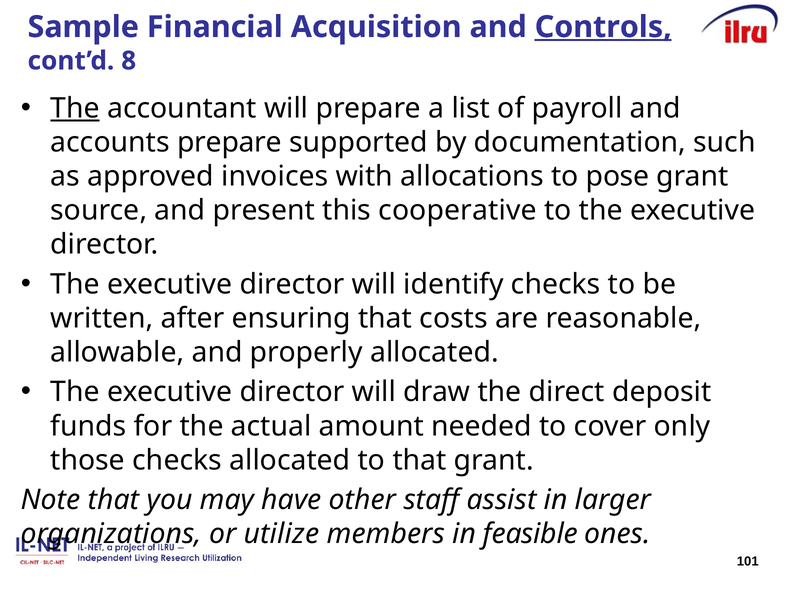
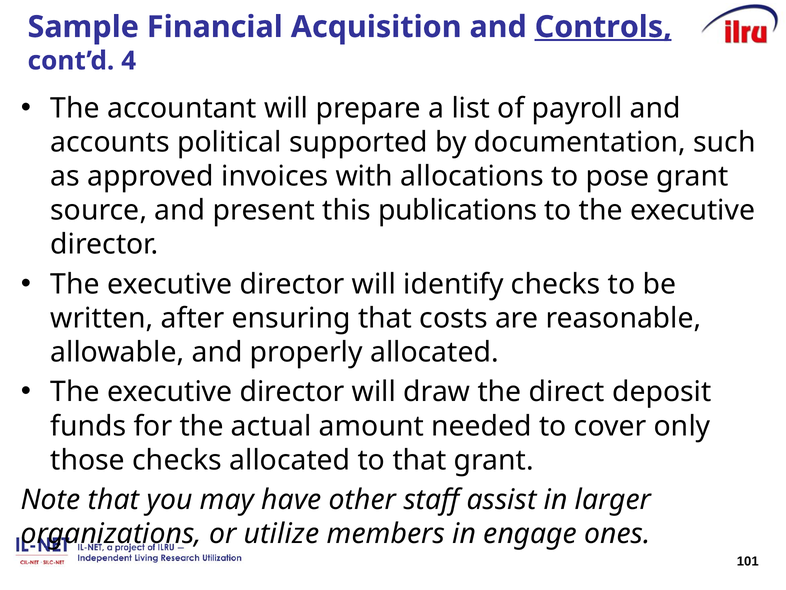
8: 8 -> 4
The at (75, 108) underline: present -> none
accounts prepare: prepare -> political
cooperative: cooperative -> publications
feasible: feasible -> engage
